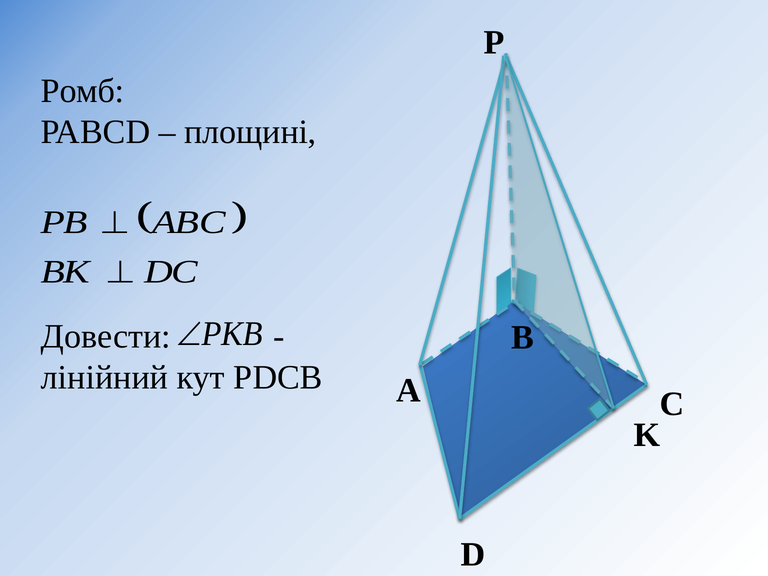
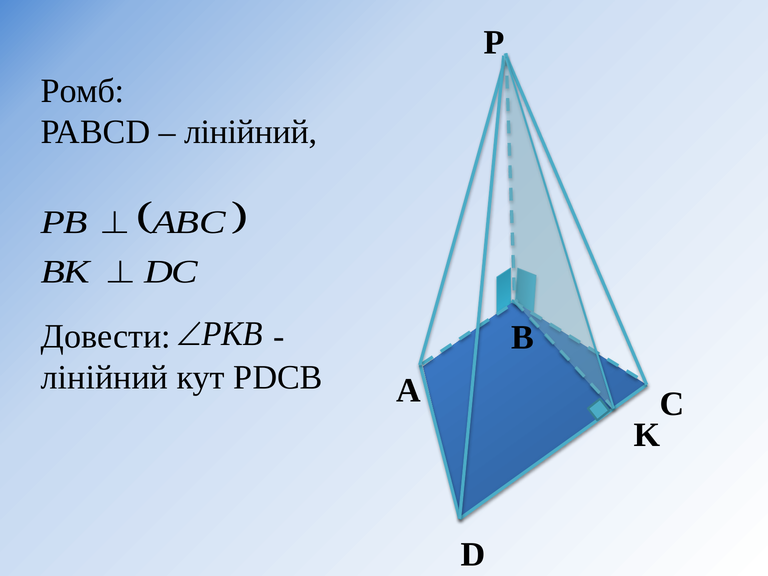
площині at (250, 132): площині -> лінійний
